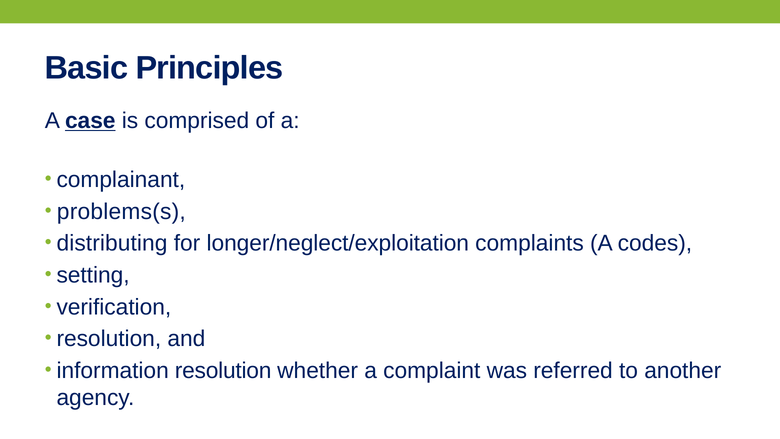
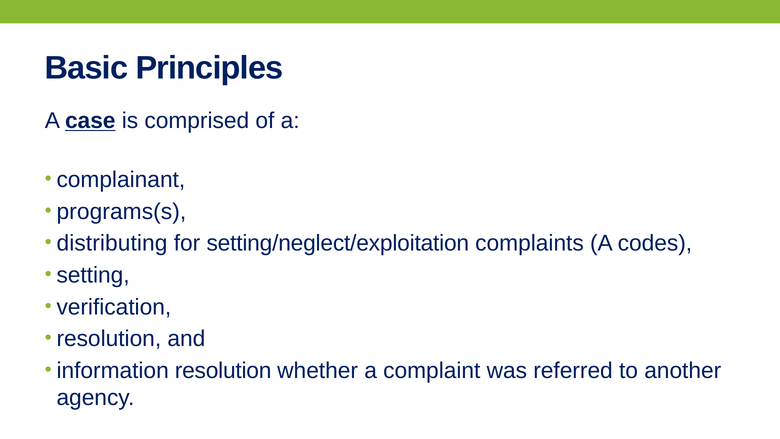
problems(s: problems(s -> programs(s
longer/neglect/exploitation: longer/neglect/exploitation -> setting/neglect/exploitation
